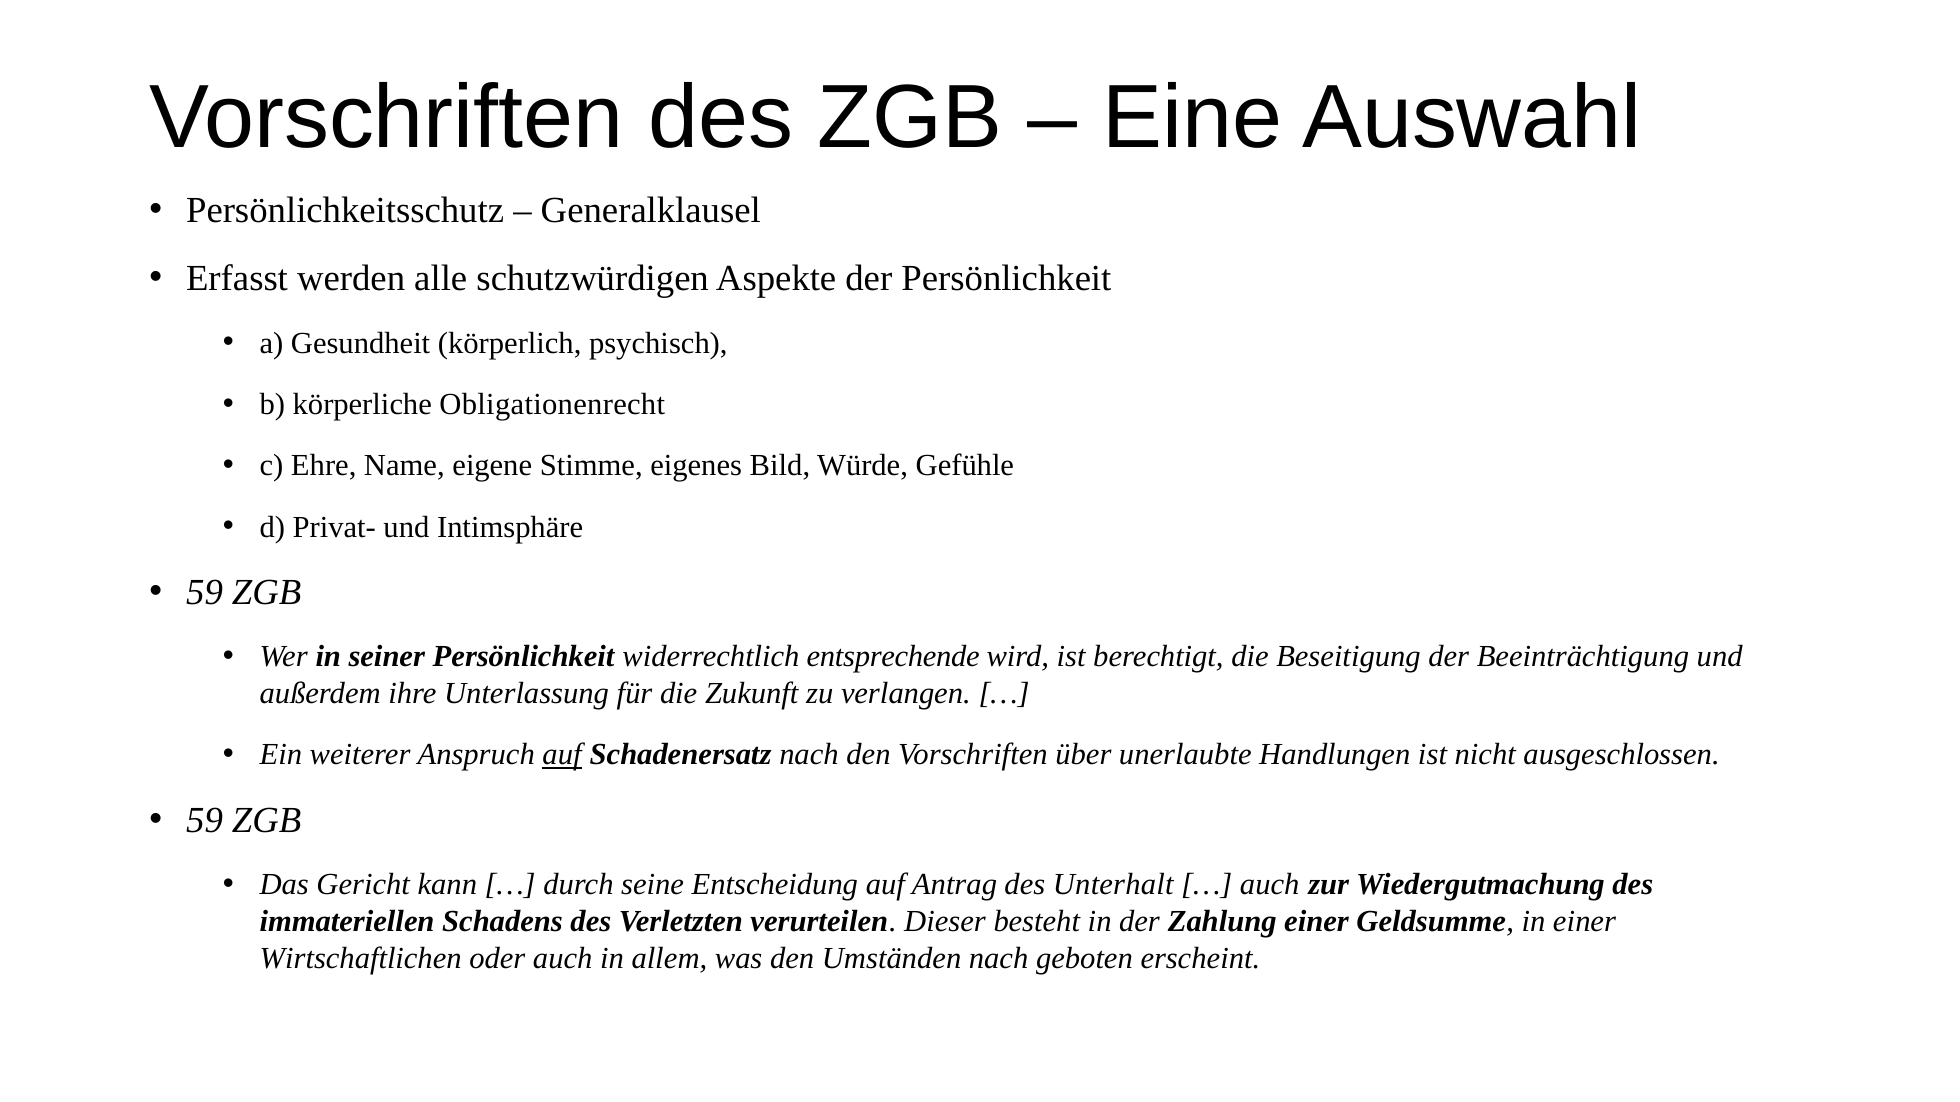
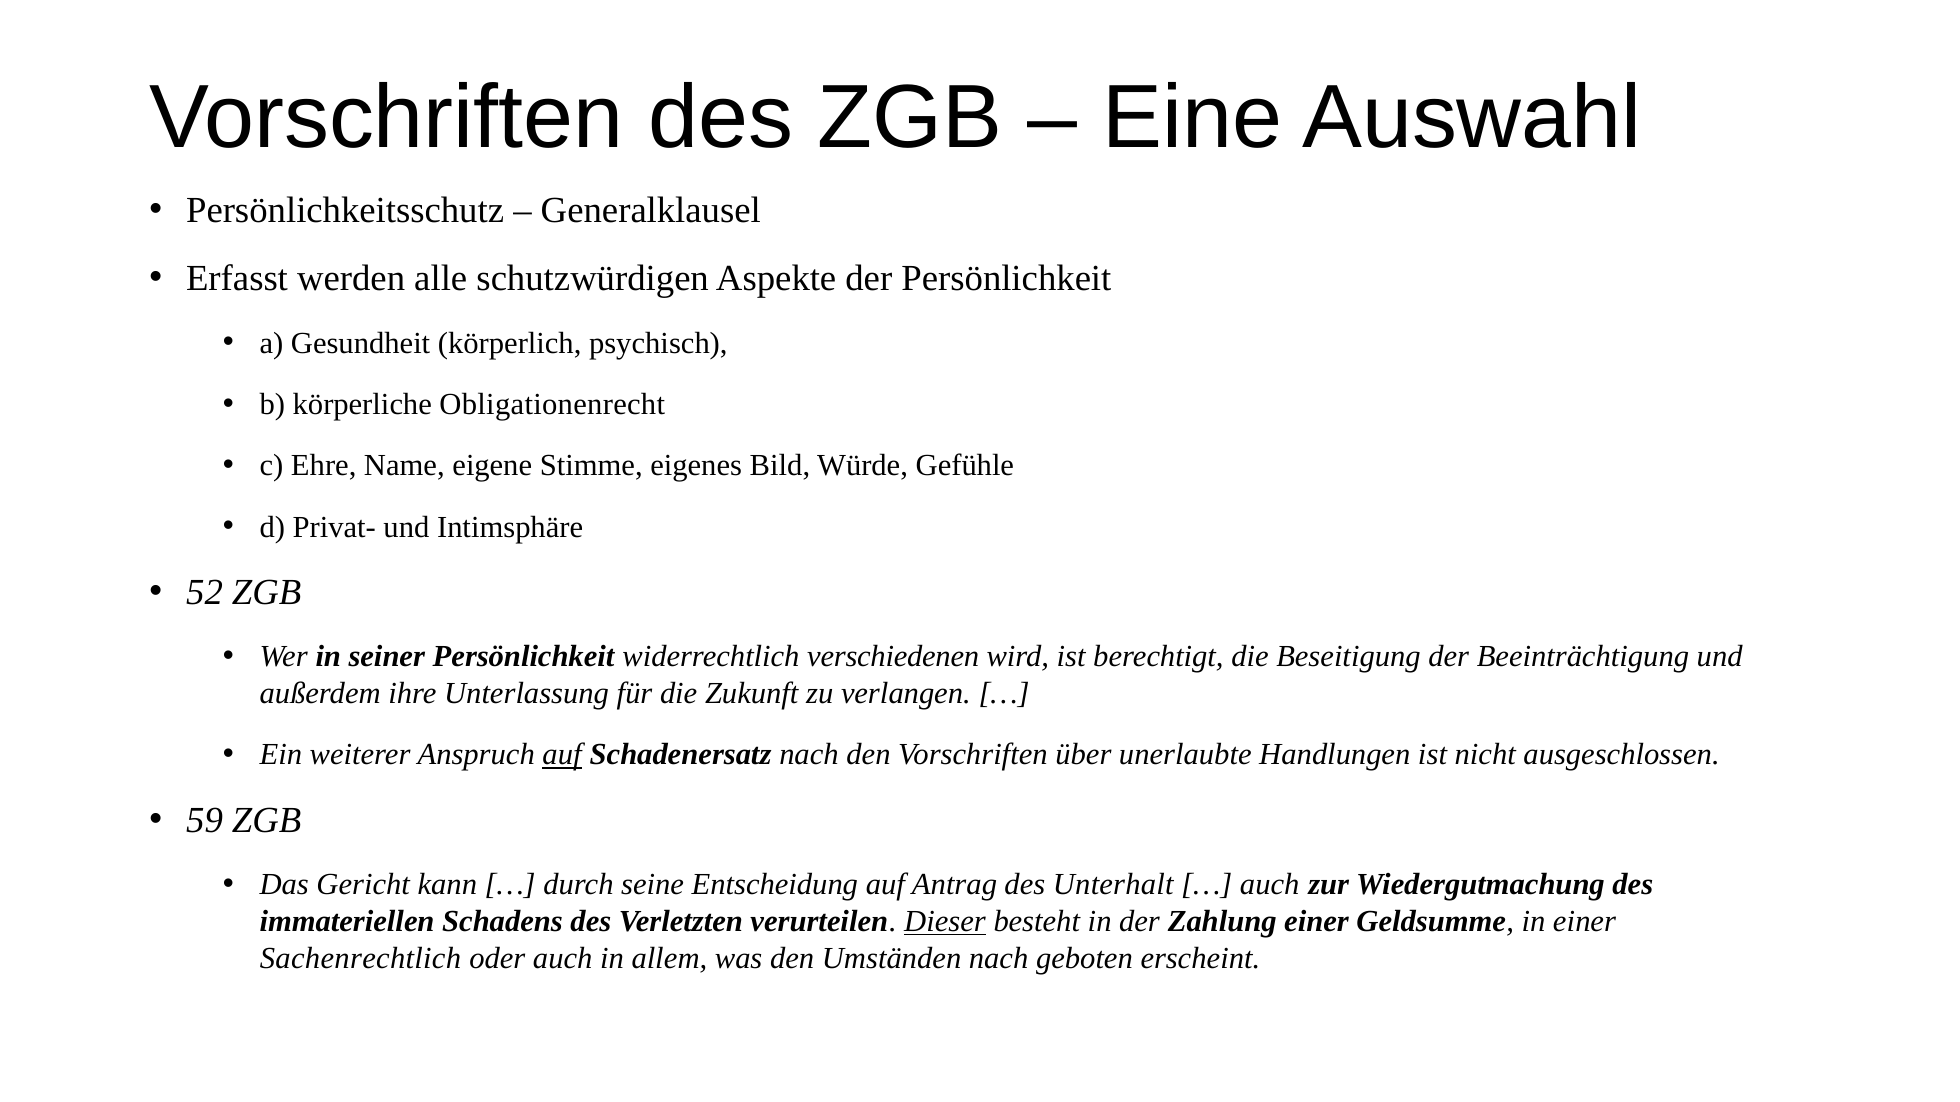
59 at (205, 593): 59 -> 52
entsprechende: entsprechende -> verschiedenen
Dieser underline: none -> present
Wirtschaftlichen: Wirtschaftlichen -> Sachenrechtlich
